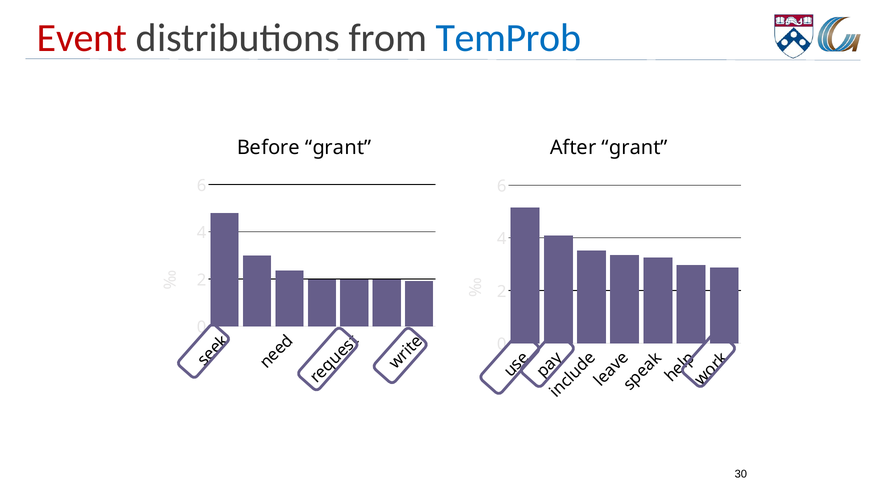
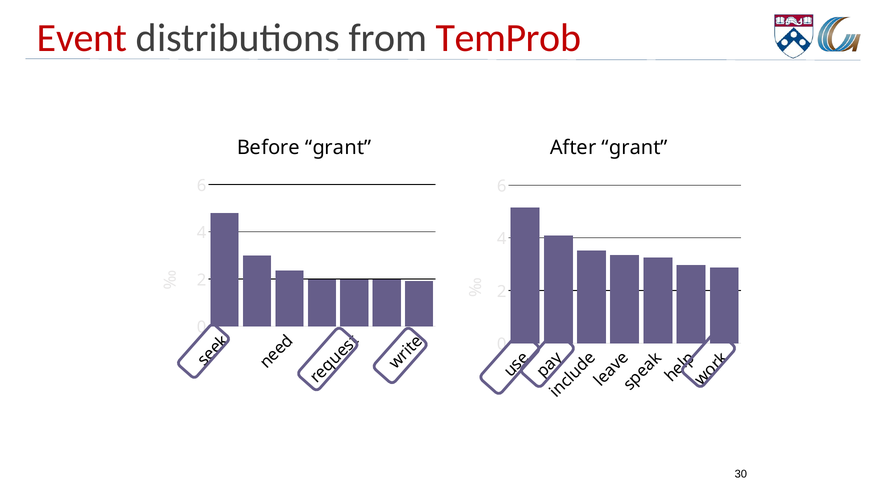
TemProb colour: blue -> red
